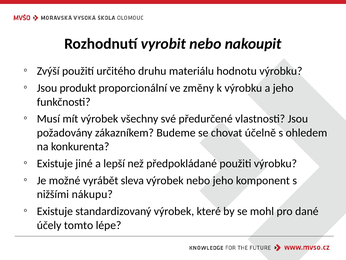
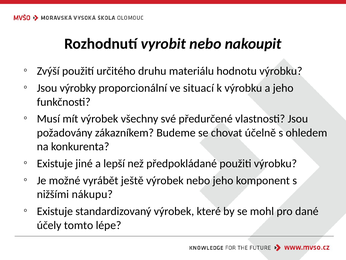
produkt: produkt -> výrobky
změny: změny -> situací
sleva: sleva -> ještě
